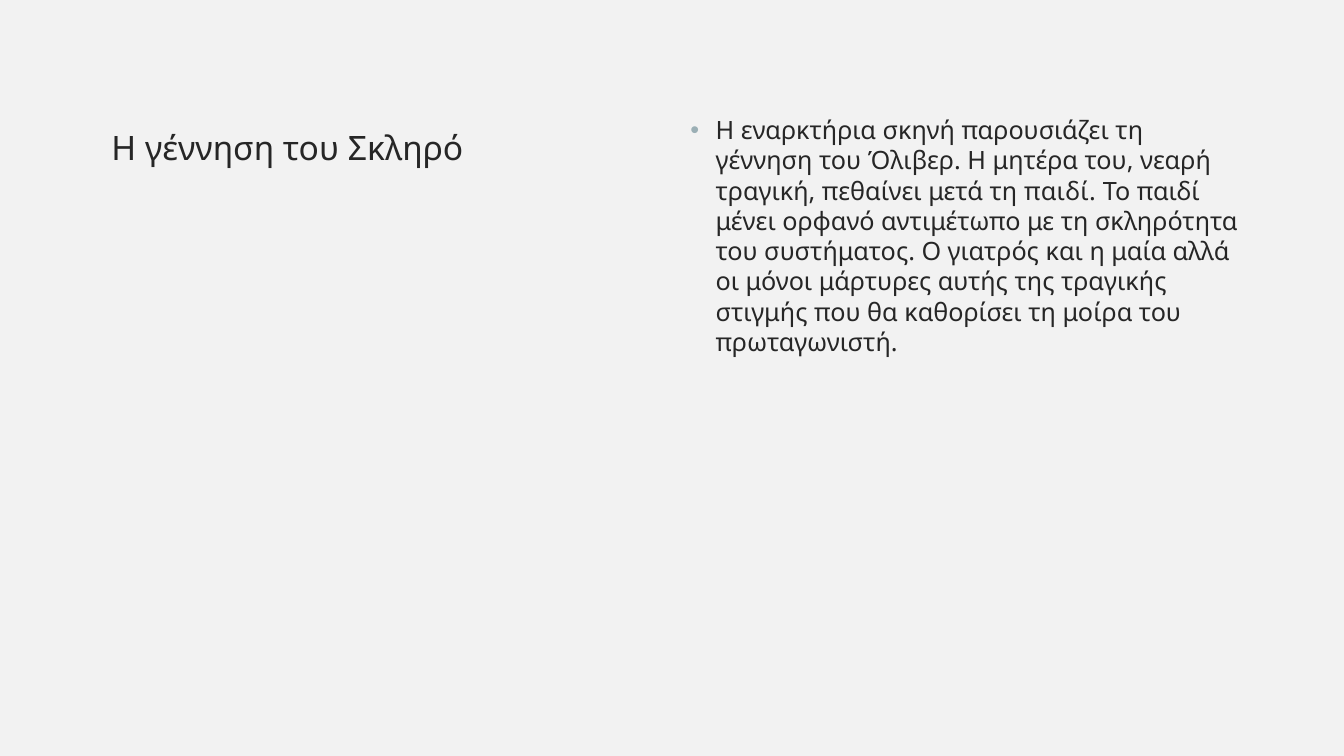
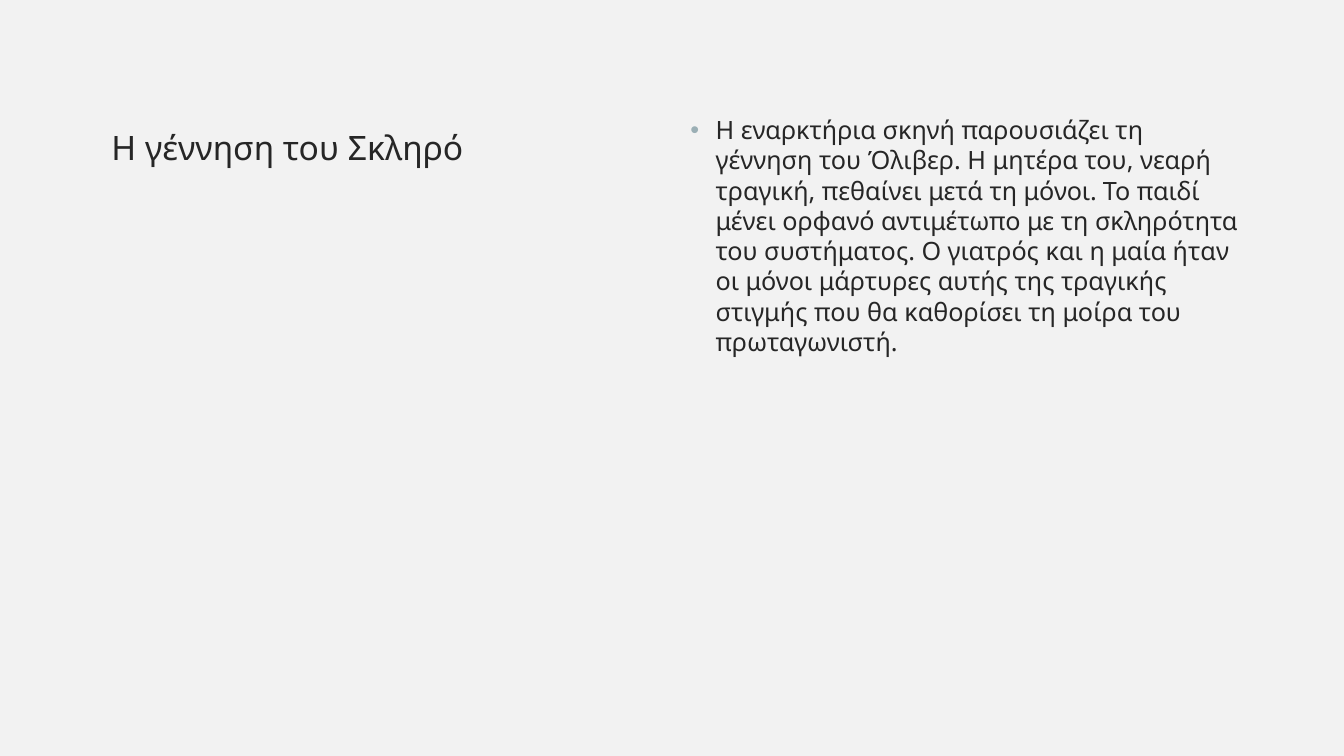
τη παιδί: παιδί -> μόνοι
αλλά: αλλά -> ήταν
